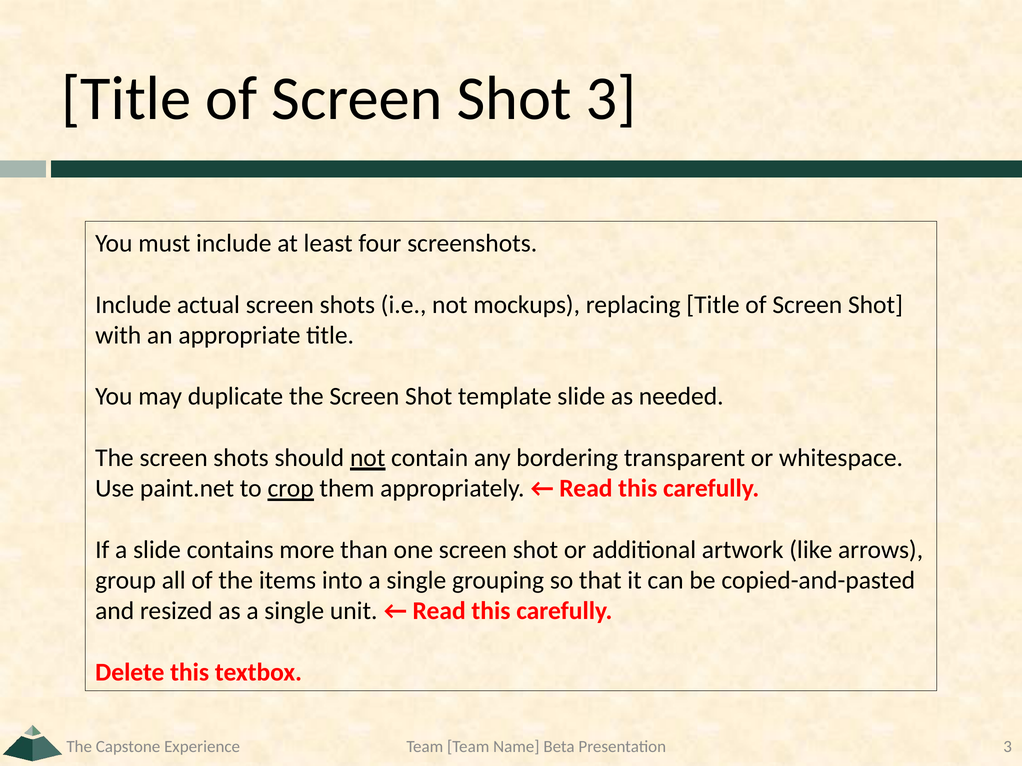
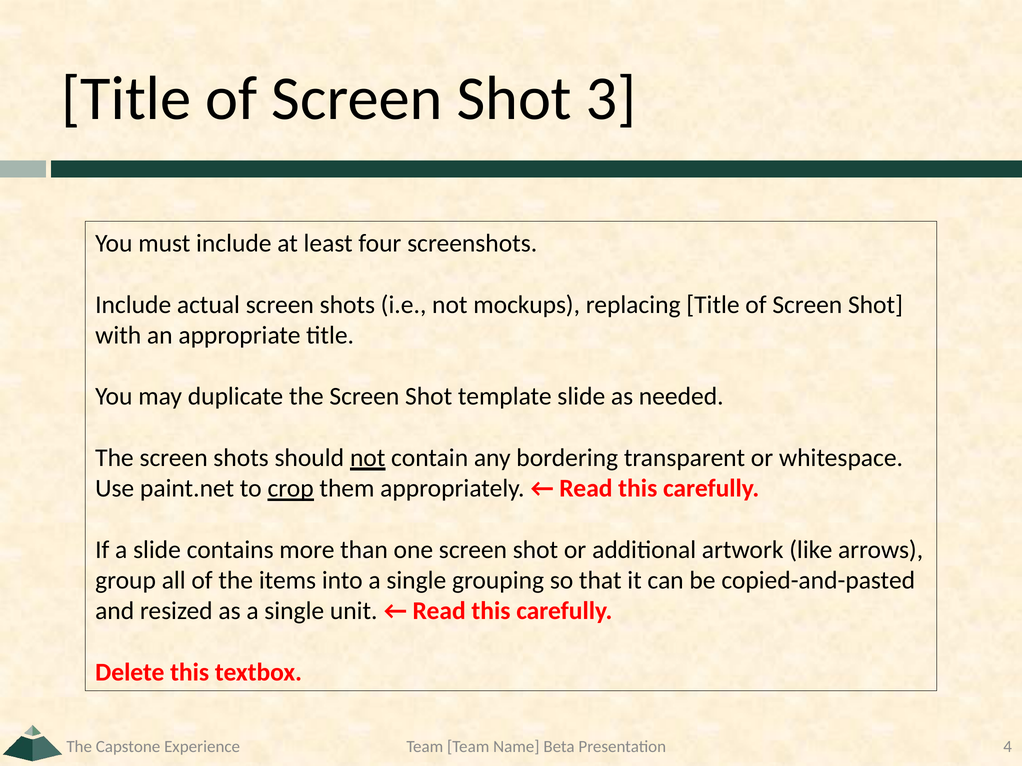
Experience 3: 3 -> 4
